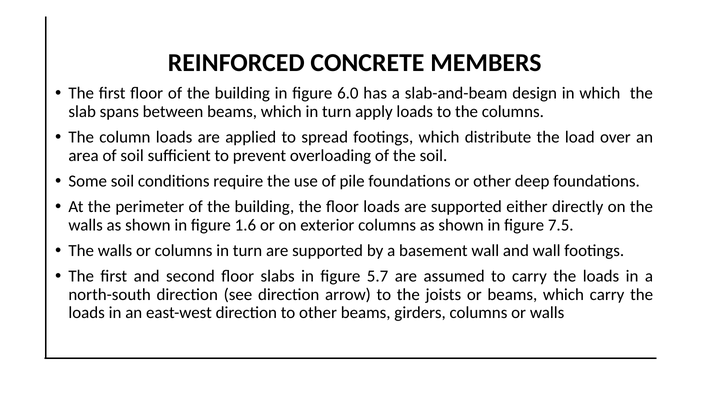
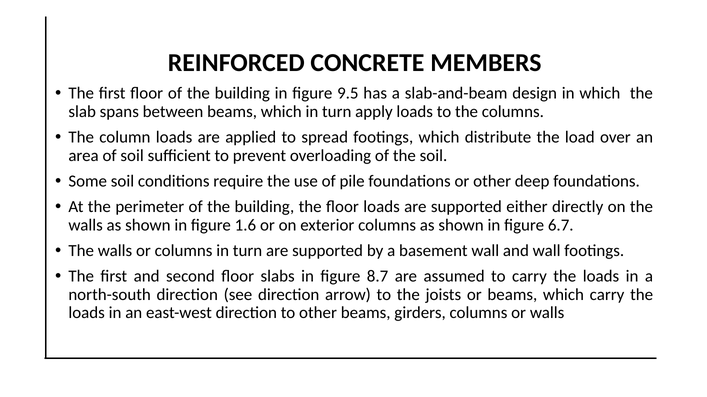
6.0: 6.0 -> 9.5
7.5: 7.5 -> 6.7
5.7: 5.7 -> 8.7
